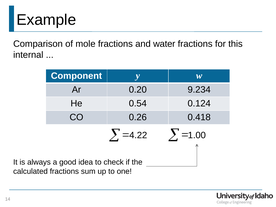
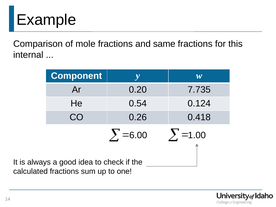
water: water -> same
9.234: 9.234 -> 7.735
4.22: 4.22 -> 6.00
